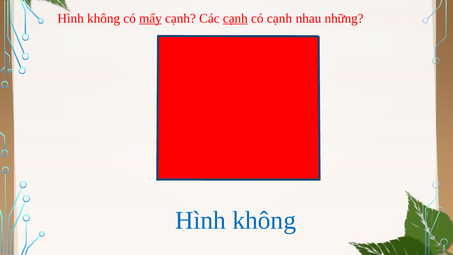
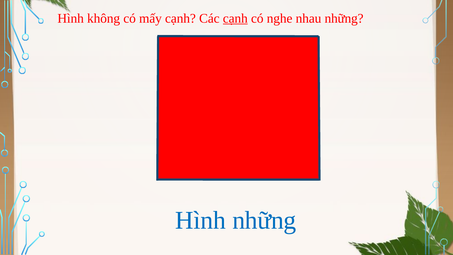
mấy underline: present -> none
có cạnh: cạnh -> nghe
không at (264, 220): không -> những
